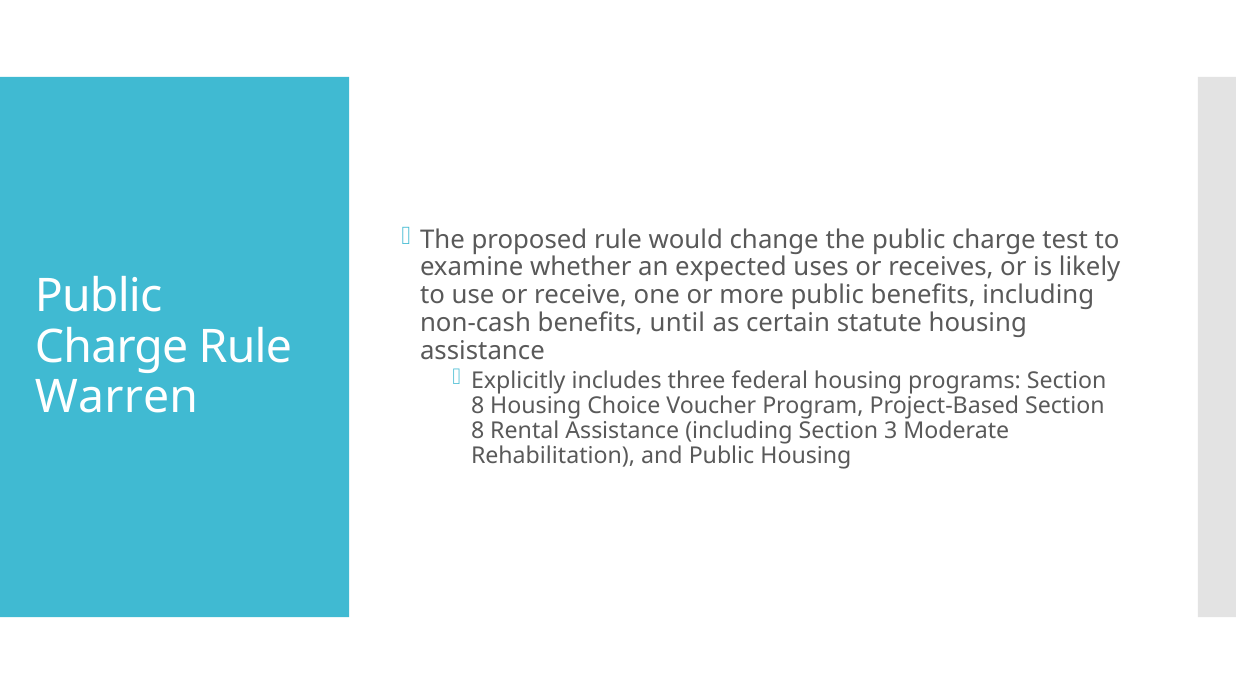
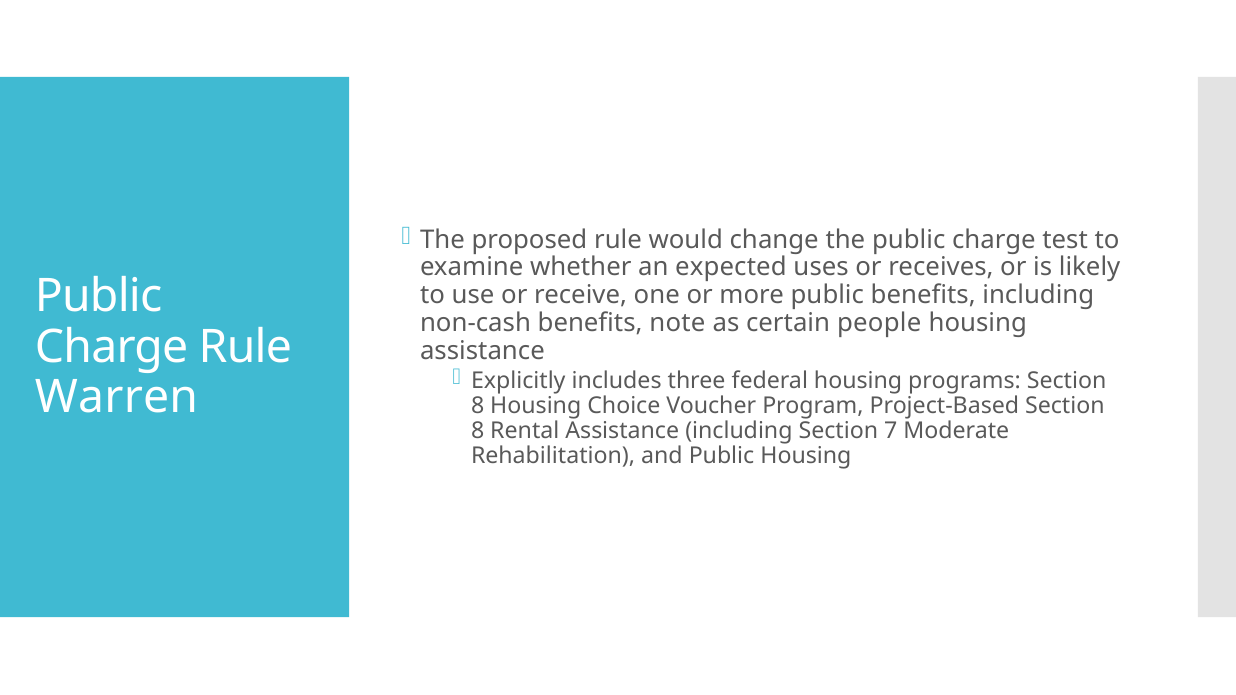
until: until -> note
statute: statute -> people
3: 3 -> 7
